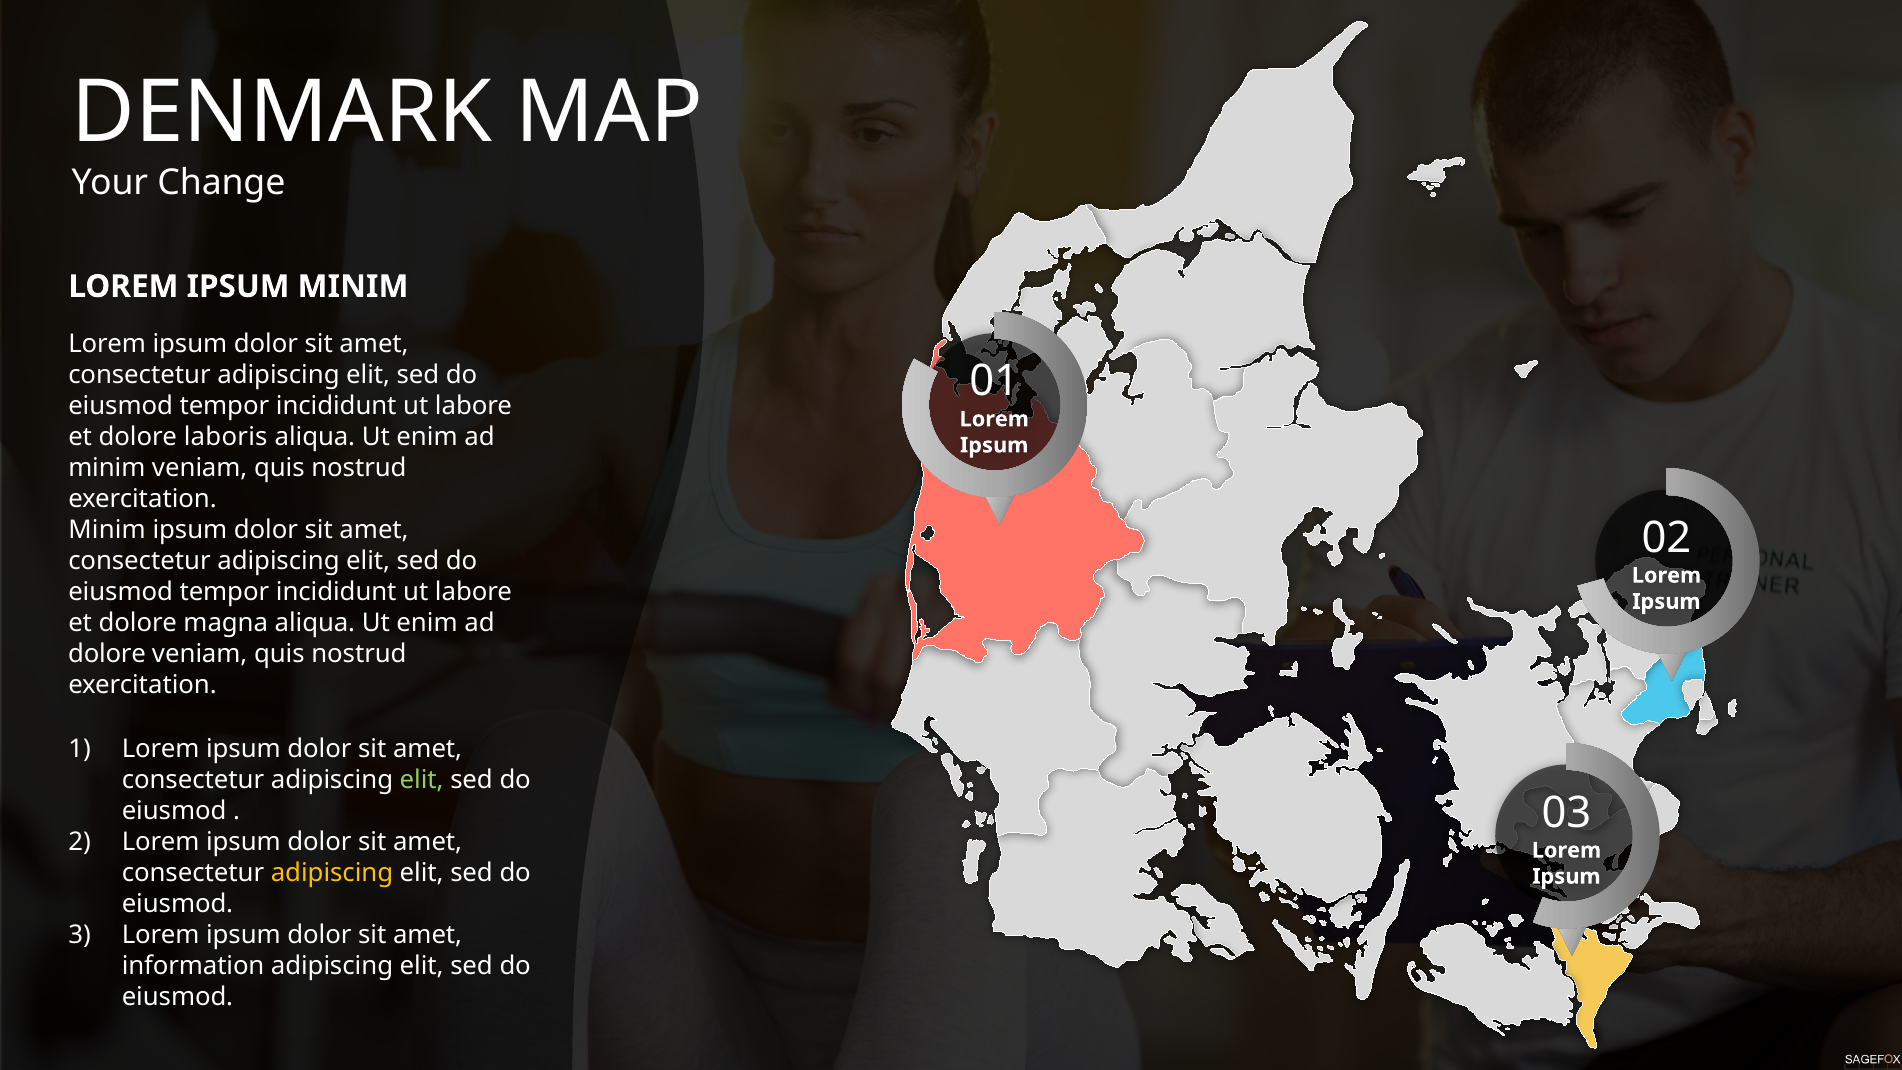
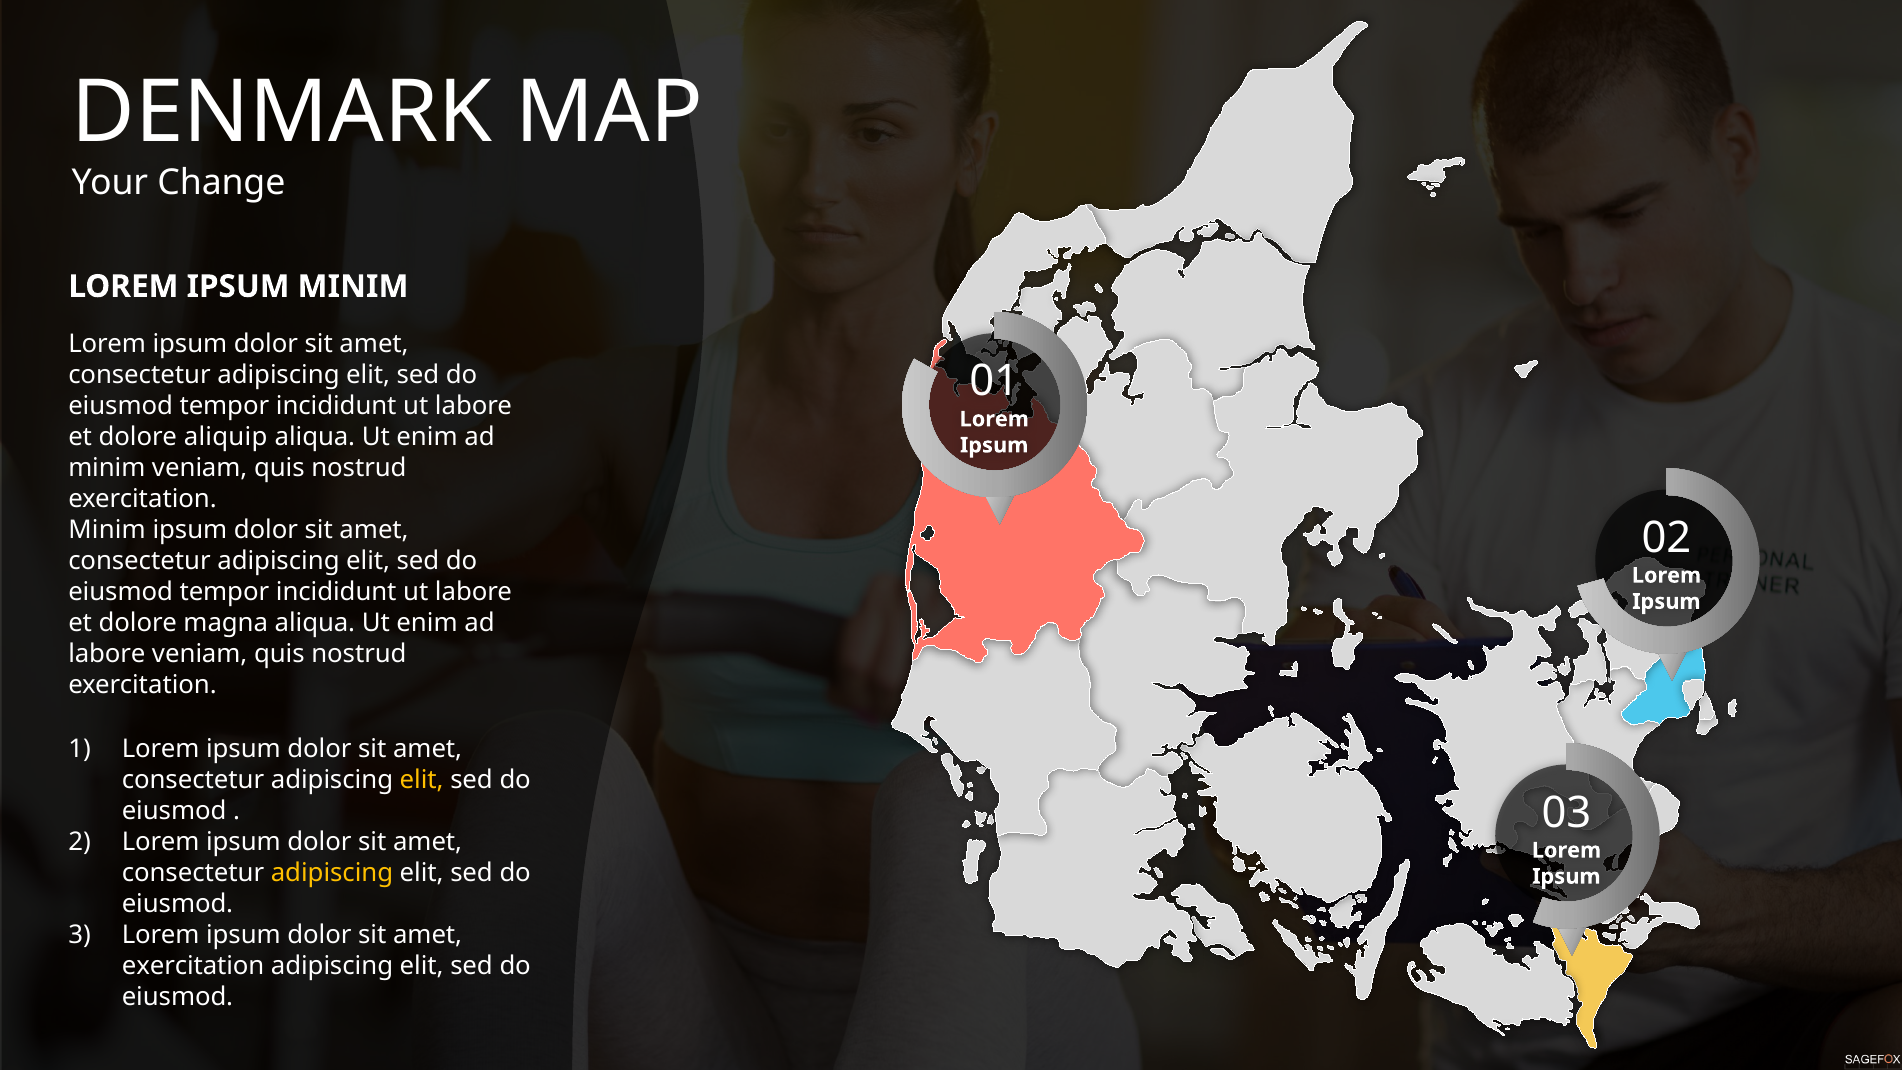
laboris: laboris -> aliquip
dolore at (107, 654): dolore -> labore
elit at (422, 780) colour: light green -> yellow
information at (193, 966): information -> exercitation
